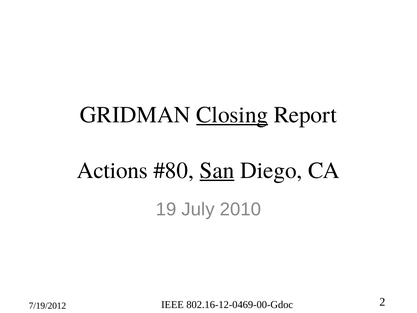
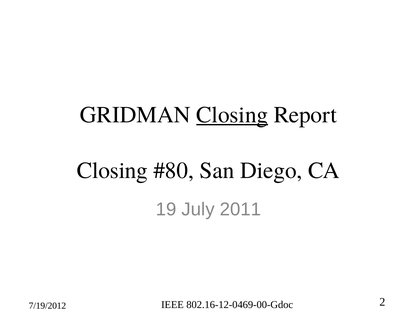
Actions at (112, 170): Actions -> Closing
San underline: present -> none
2010: 2010 -> 2011
